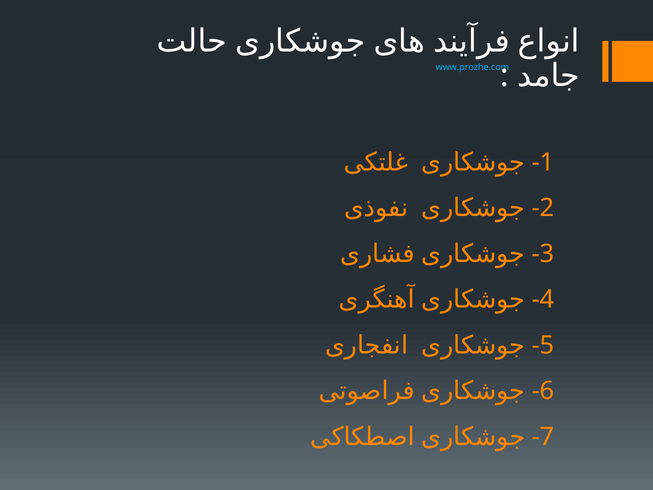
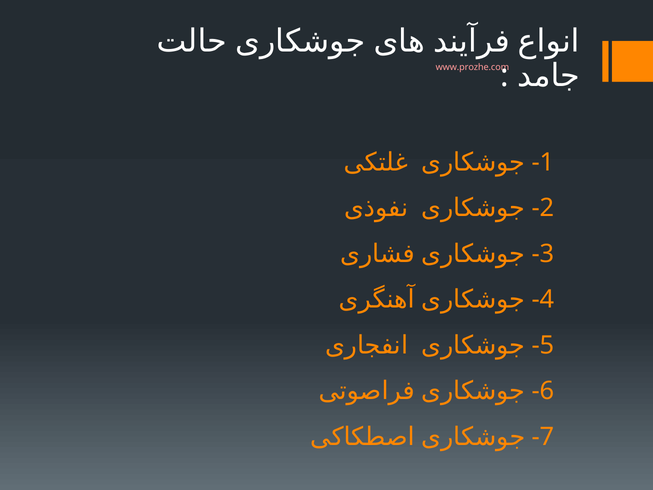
www.prozhe.com colour: light blue -> pink
